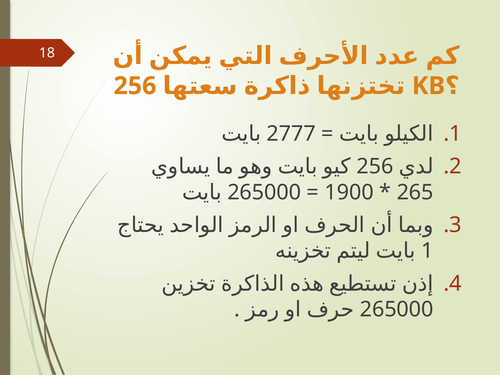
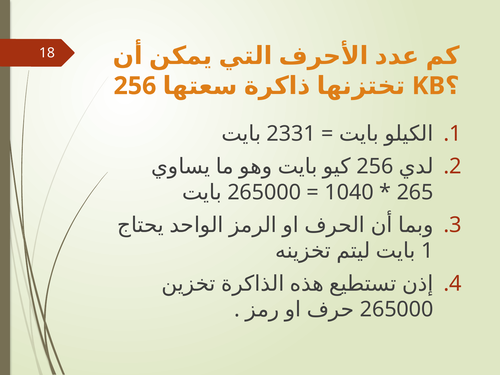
2777: 2777 -> 2331
1900: 1900 -> 1040
